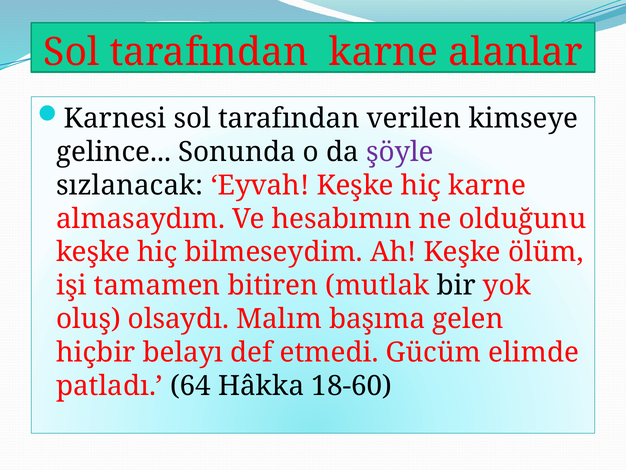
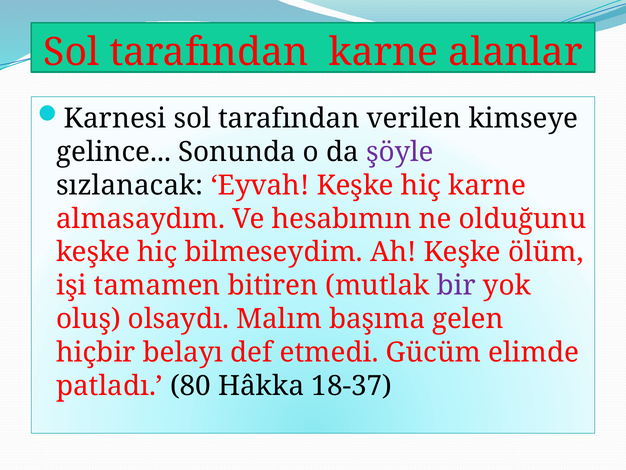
bir colour: black -> purple
64: 64 -> 80
18-60: 18-60 -> 18-37
